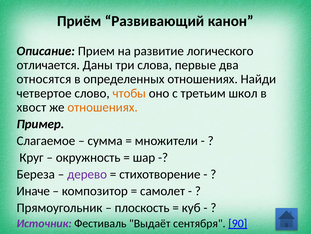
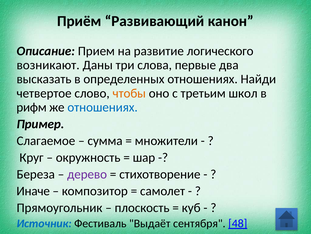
отличается: отличается -> возникают
относятся: относятся -> высказать
хвост: хвост -> рифм
отношениях at (103, 107) colour: orange -> blue
Источник colour: purple -> blue
90: 90 -> 48
